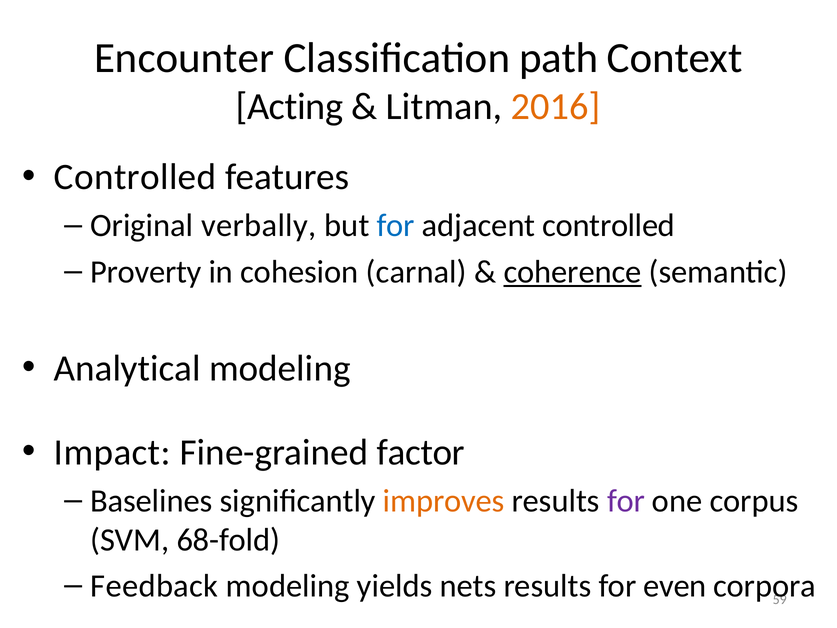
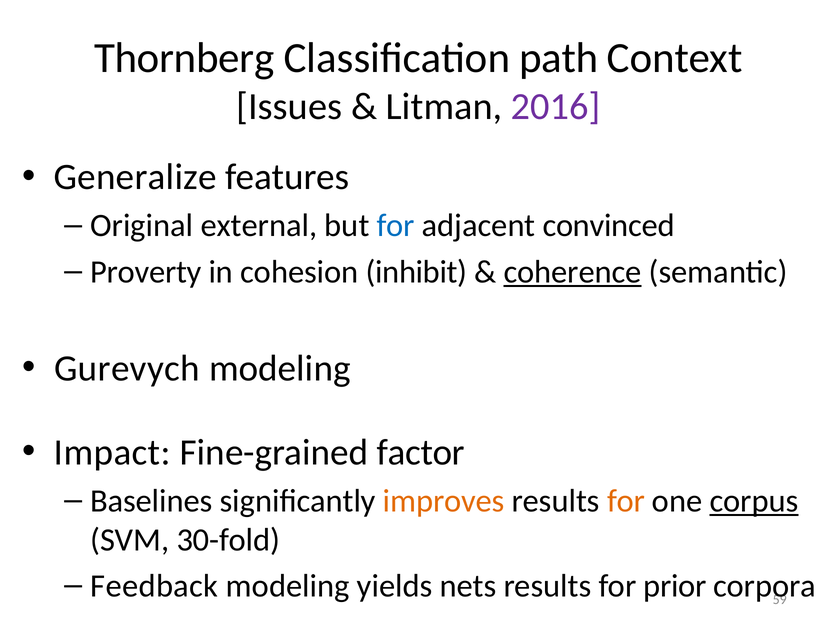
Encounter: Encounter -> Thornberg
Acting: Acting -> Issues
2016 colour: orange -> purple
Controlled at (135, 177): Controlled -> Generalize
verbally: verbally -> external
adjacent controlled: controlled -> convinced
carnal: carnal -> inhibit
Analytical: Analytical -> Gurevych
for at (626, 501) colour: purple -> orange
corpus underline: none -> present
68-fold: 68-fold -> 30-fold
even: even -> prior
